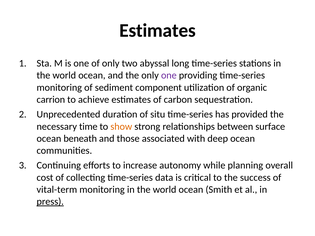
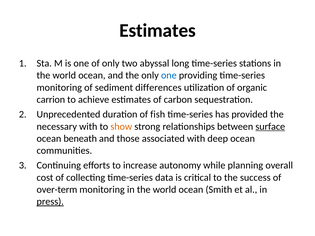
one at (169, 76) colour: purple -> blue
component: component -> differences
situ: situ -> fish
necessary time: time -> with
surface underline: none -> present
vital-term: vital-term -> over-term
